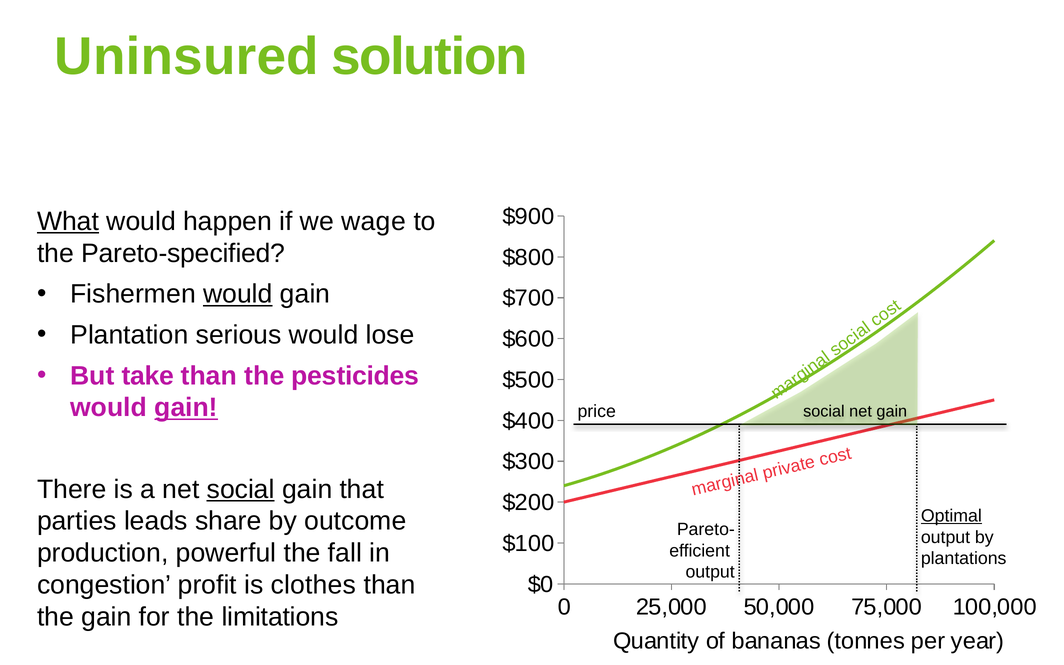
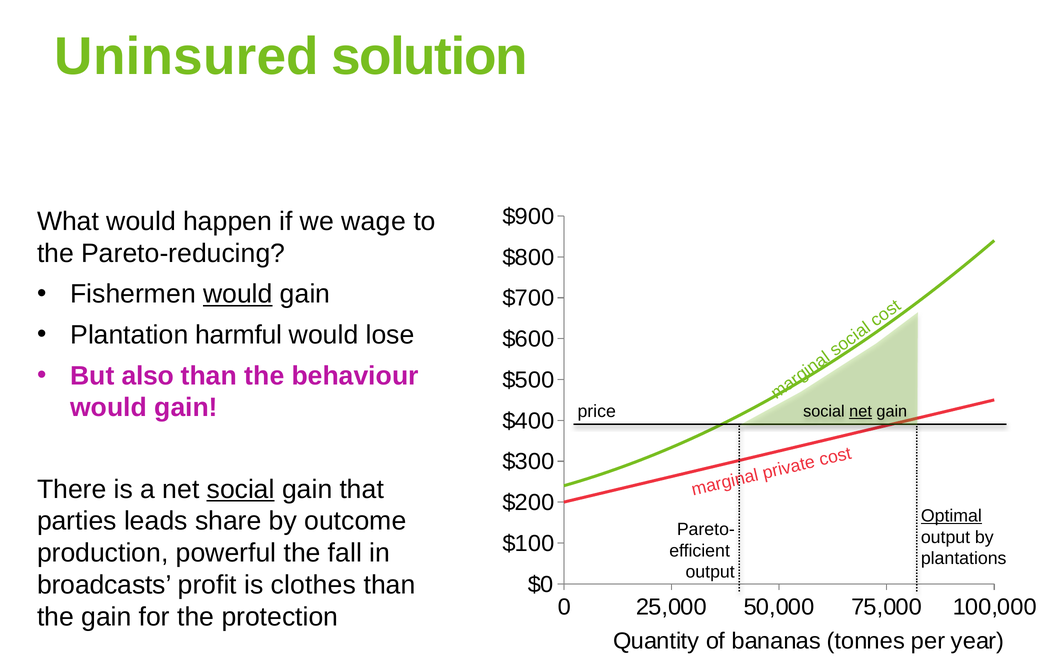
What underline: present -> none
Pareto-specified: Pareto-specified -> Pareto-reducing
serious: serious -> harmful
take: take -> also
pesticides: pesticides -> behaviour
gain at (186, 408) underline: present -> none
net at (861, 411) underline: none -> present
congestion: congestion -> broadcasts
limitations: limitations -> protection
